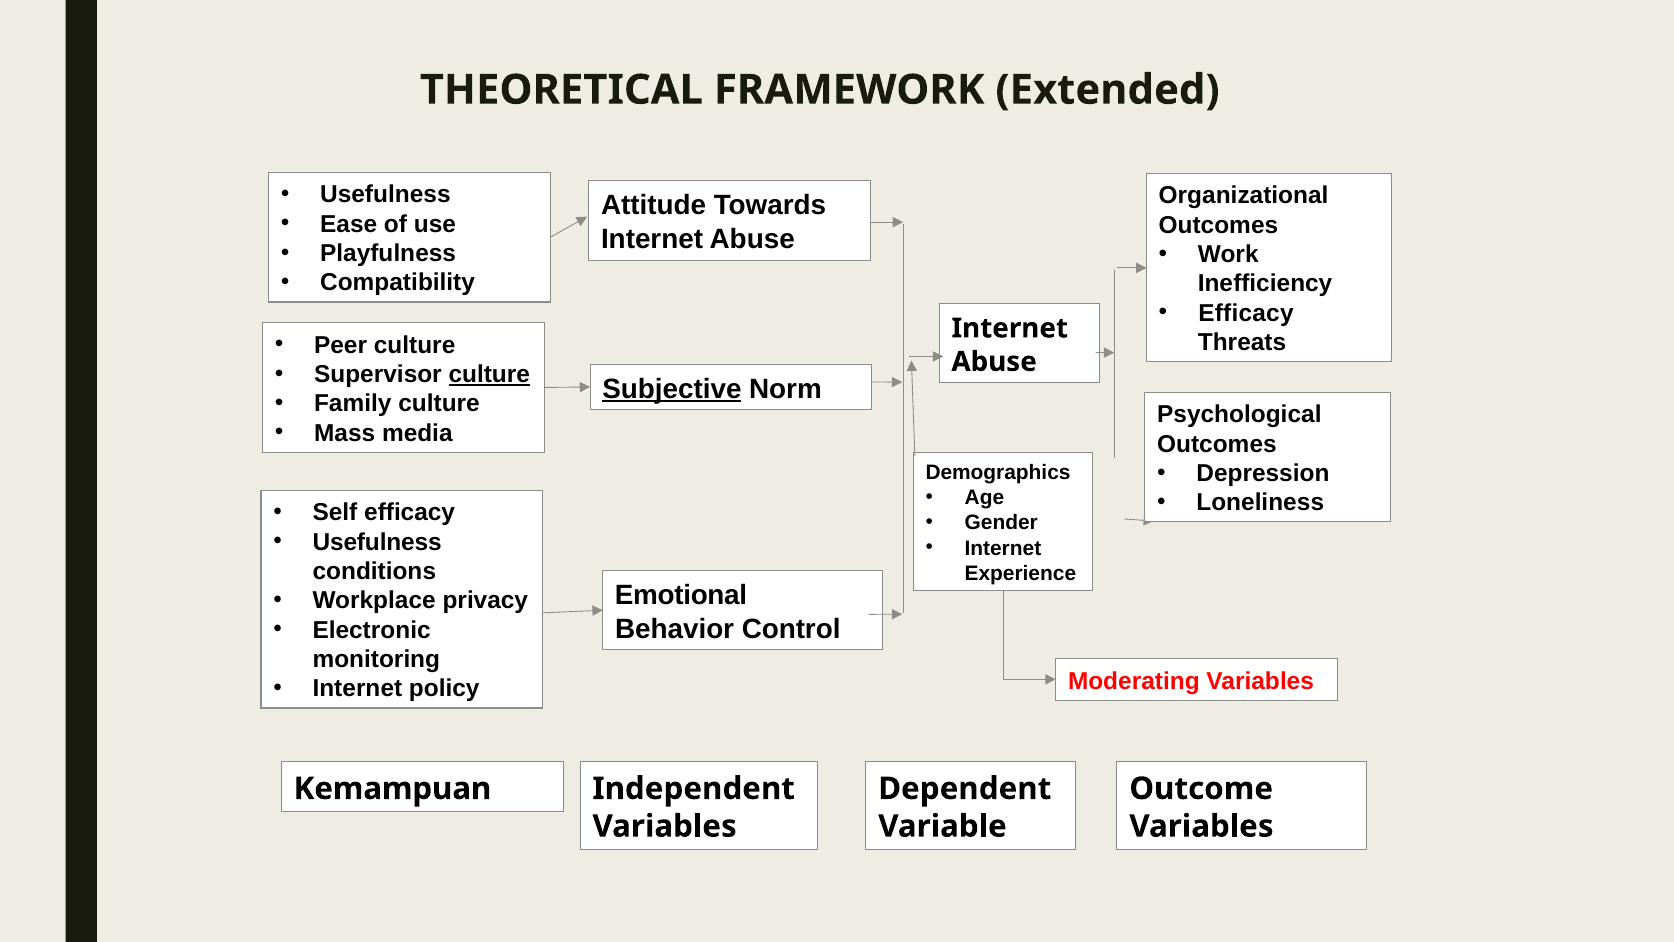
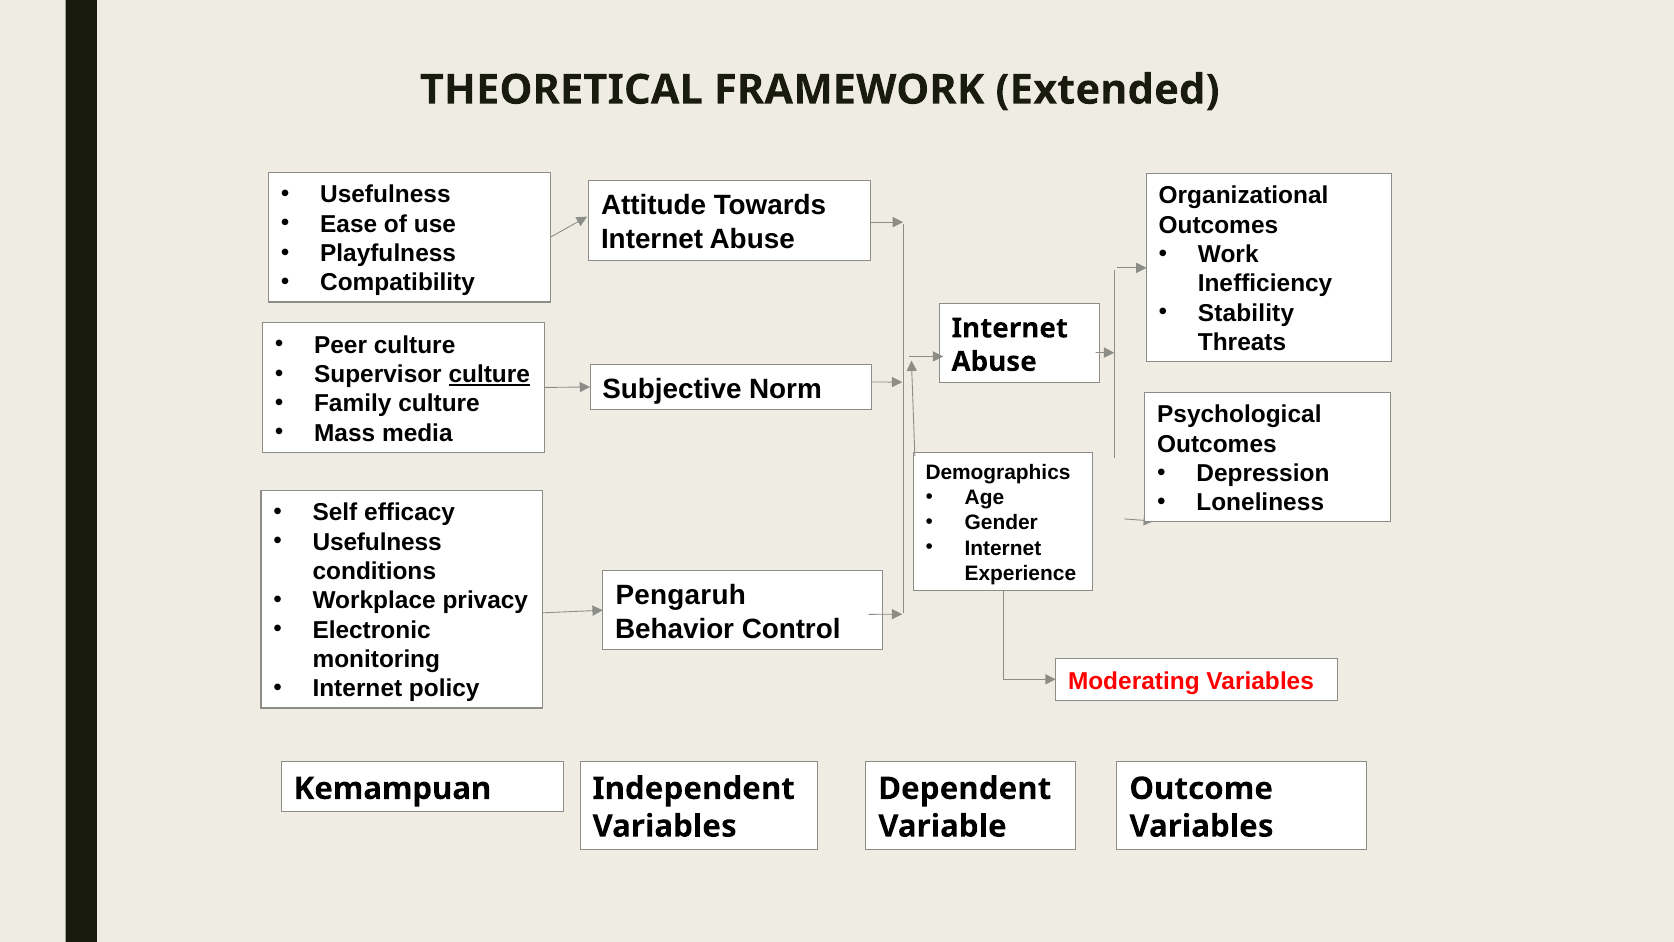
Efficacy at (1246, 313): Efficacy -> Stability
Subjective underline: present -> none
Emotional: Emotional -> Pengaruh
